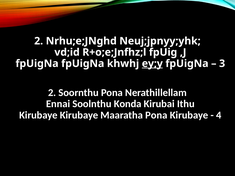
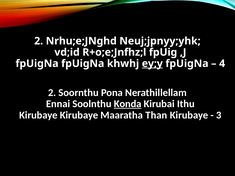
3: 3 -> 4
Konda underline: none -> present
Maaratha Pona: Pona -> Than
4: 4 -> 3
